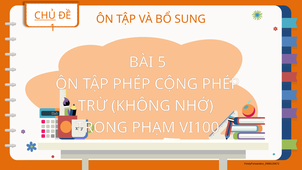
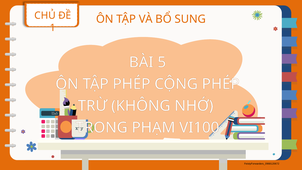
CHỦ underline: present -> none
